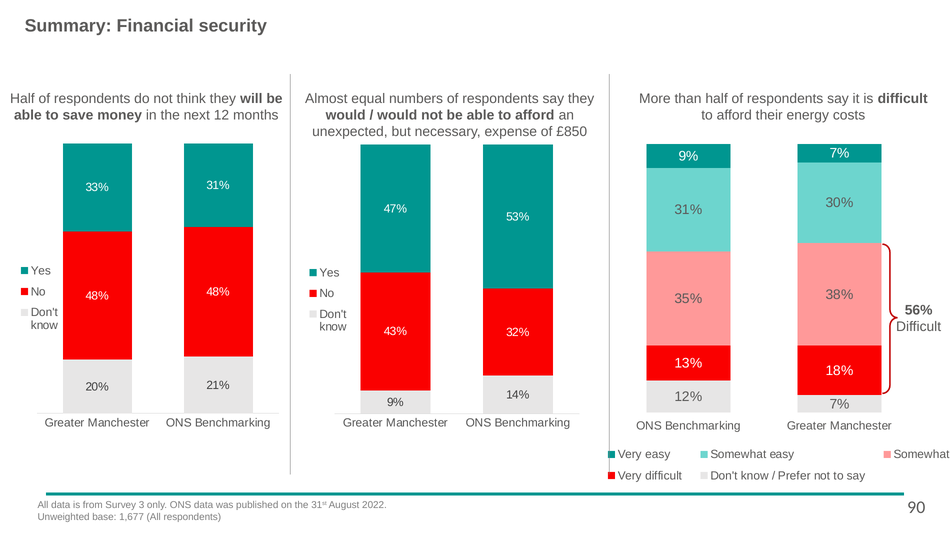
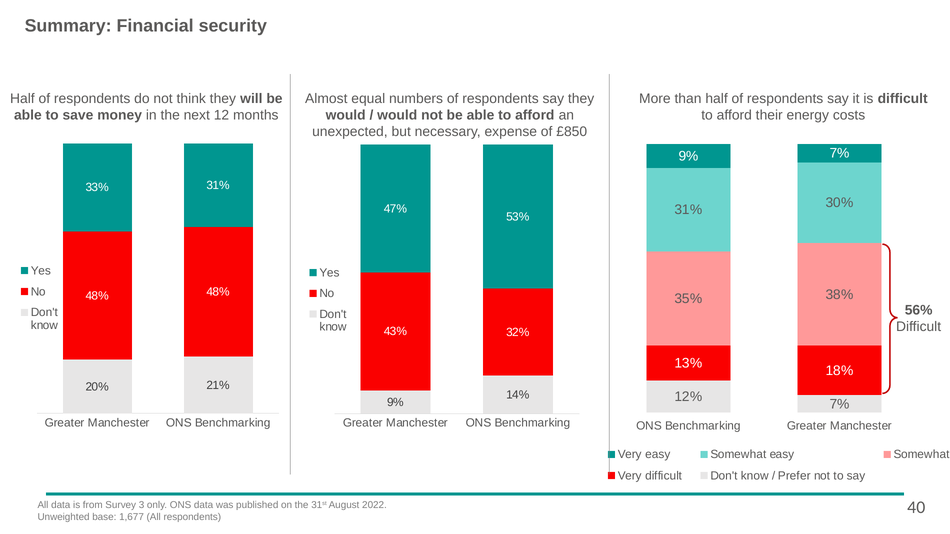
90: 90 -> 40
